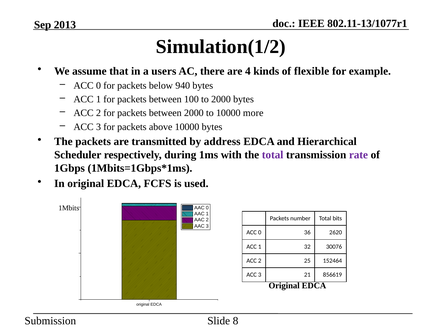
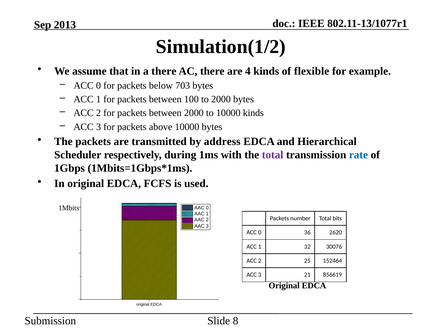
a users: users -> there
940: 940 -> 703
10000 more: more -> kinds
rate colour: purple -> blue
